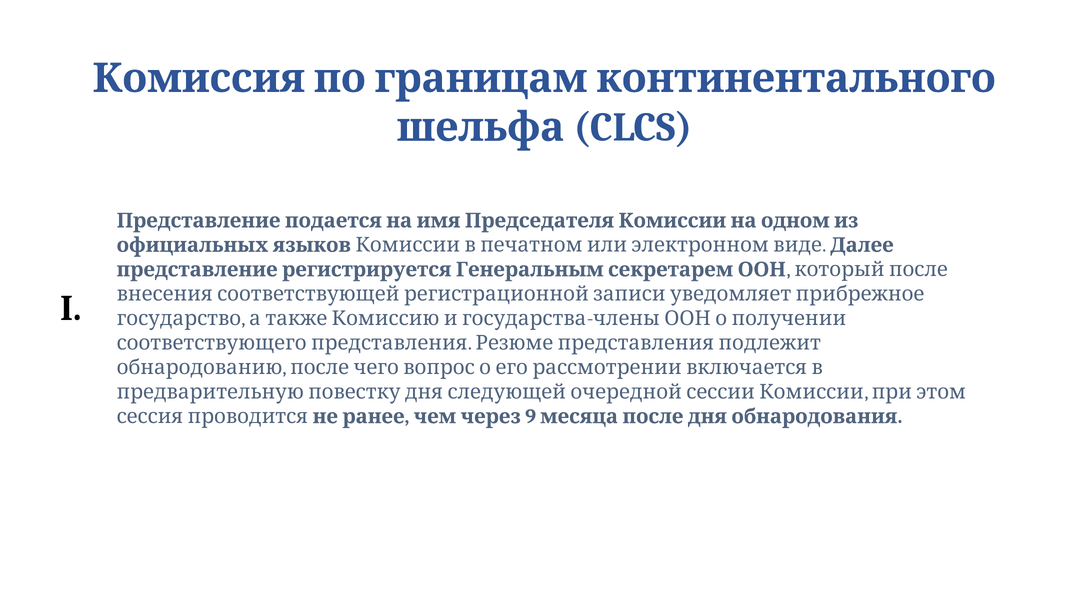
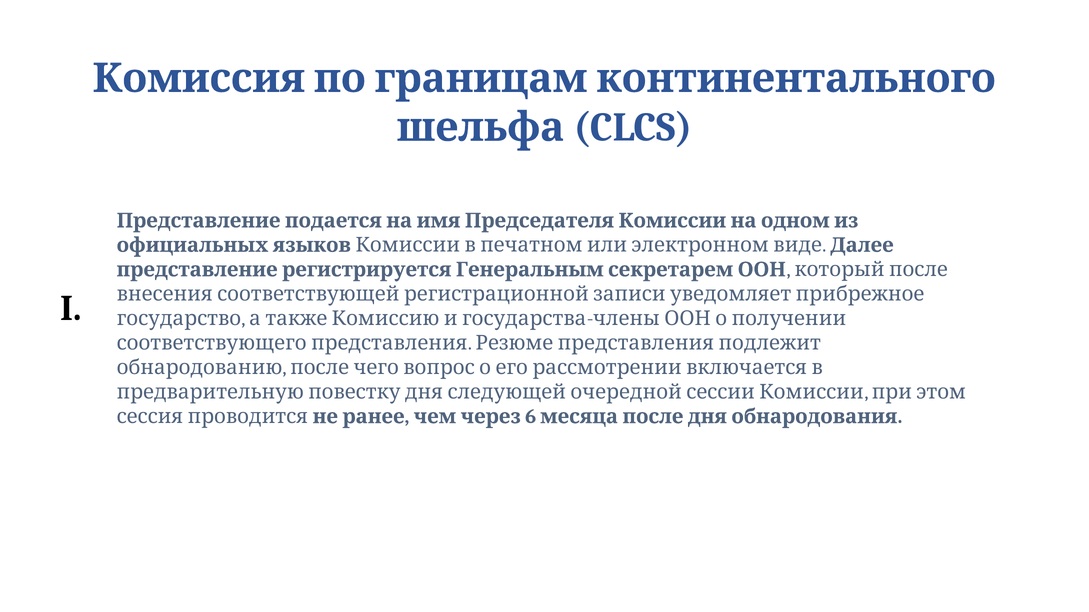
9: 9 -> 6
